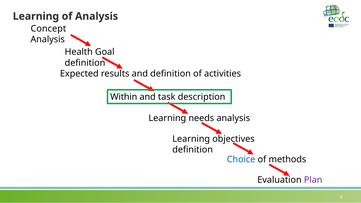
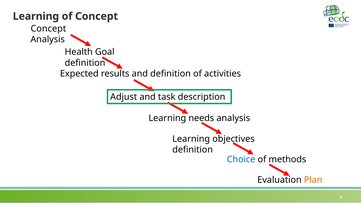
of Analysis: Analysis -> Concept
Within: Within -> Adjust
Plan colour: purple -> orange
